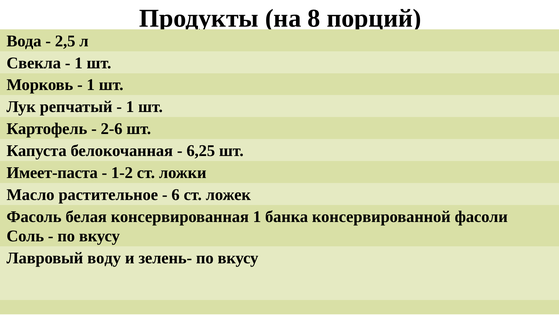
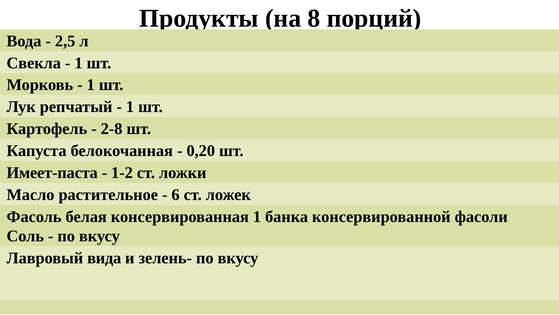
2-6: 2-6 -> 2-8
6,25: 6,25 -> 0,20
воду: воду -> вида
